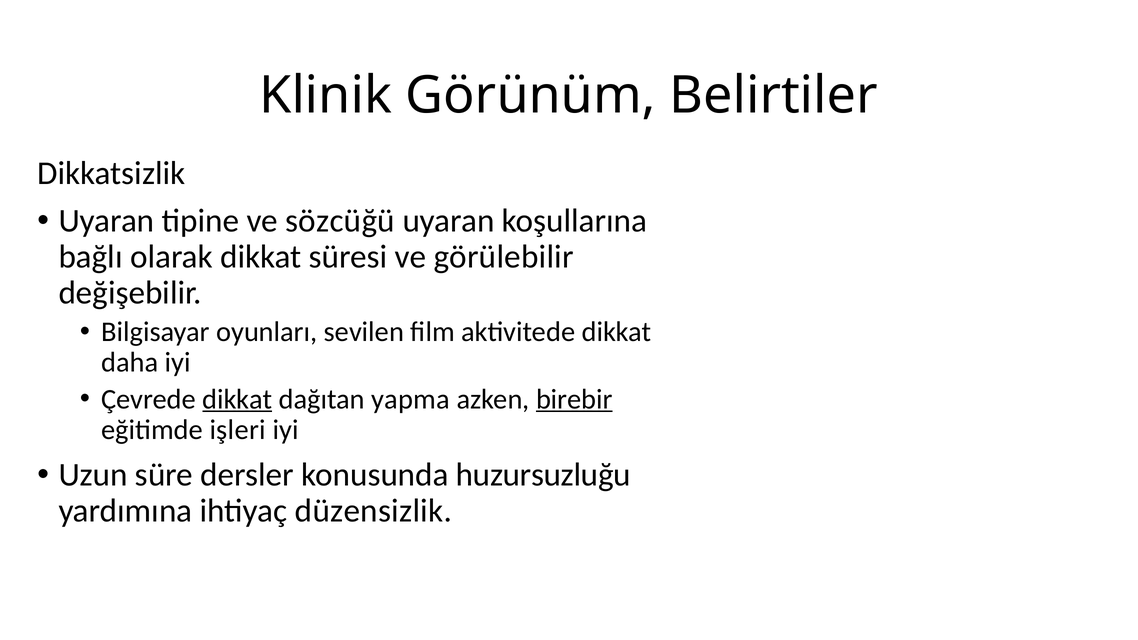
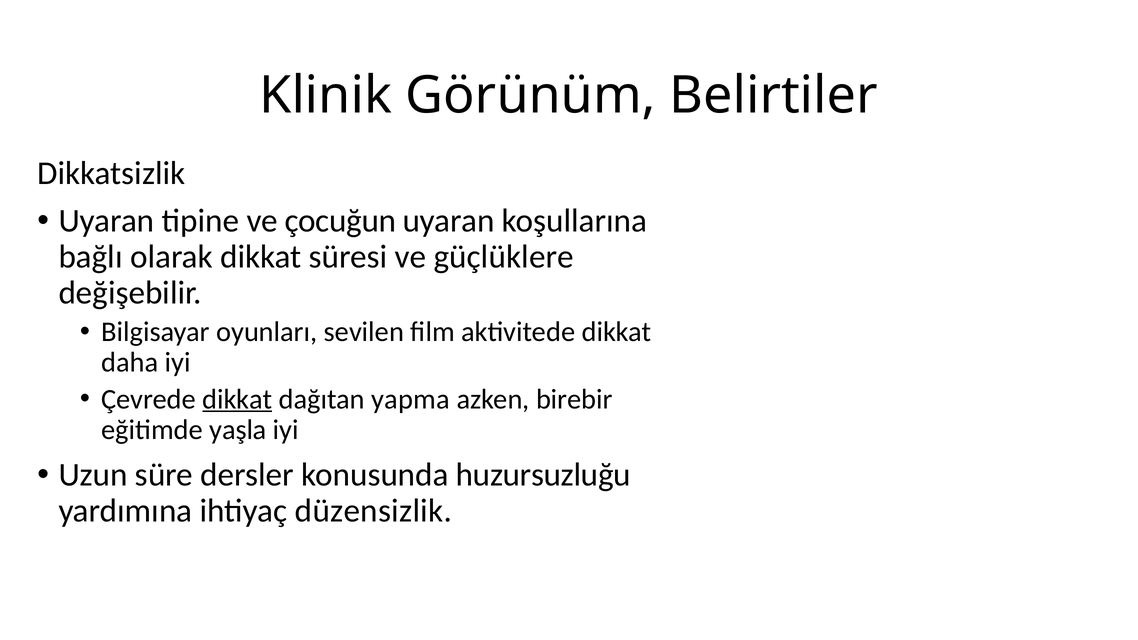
sözcüğü: sözcüğü -> çocuğun
görülebilir: görülebilir -> güçlüklere
birebir underline: present -> none
işleri: işleri -> yaşla
